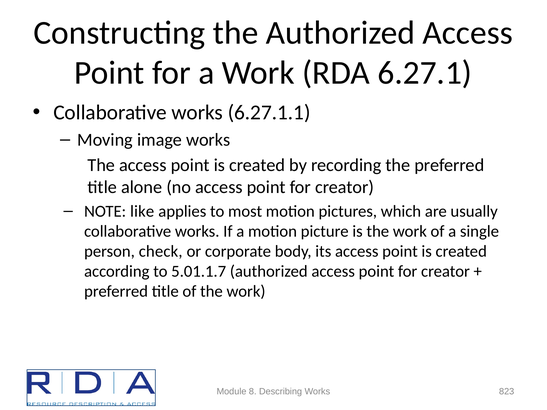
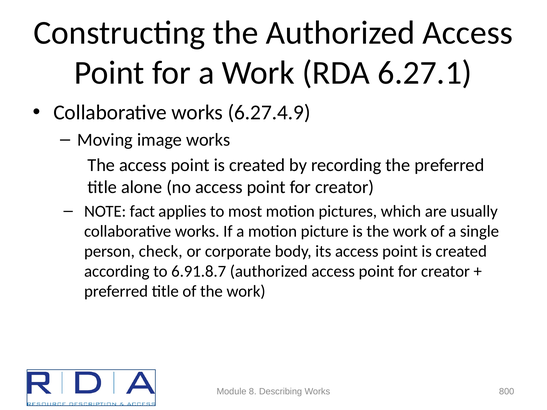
6.27.1.1: 6.27.1.1 -> 6.27.4.9
like: like -> fact
5.01.1.7: 5.01.1.7 -> 6.91.8.7
823: 823 -> 800
